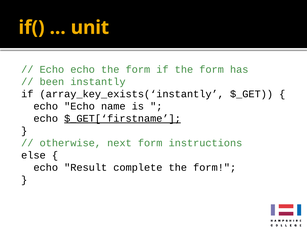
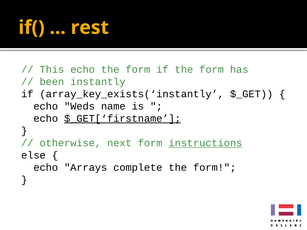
unit: unit -> rest
Echo at (52, 70): Echo -> This
Echo at (80, 106): Echo -> Weds
instructions underline: none -> present
Result: Result -> Arrays
